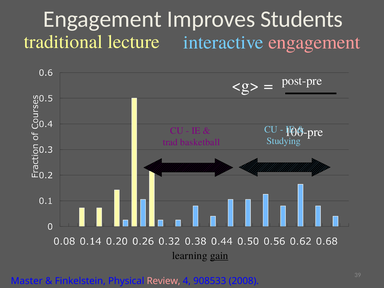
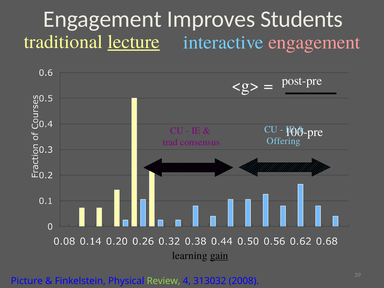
lecture underline: none -> present
Studying: Studying -> Offering
basketball: basketball -> consensus
Master: Master -> Picture
Review colour: pink -> light green
908533: 908533 -> 313032
